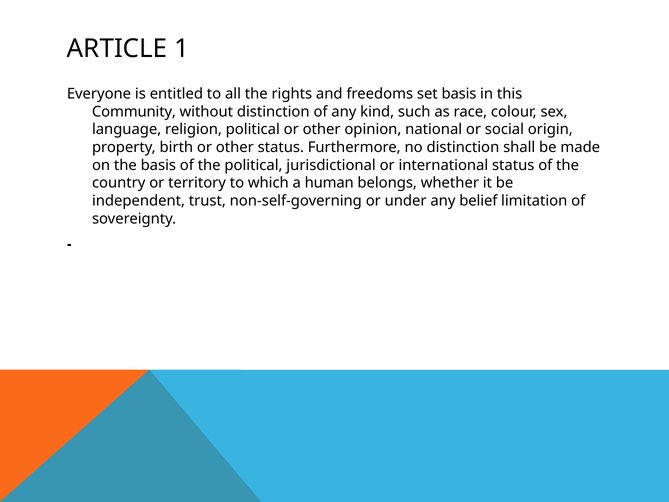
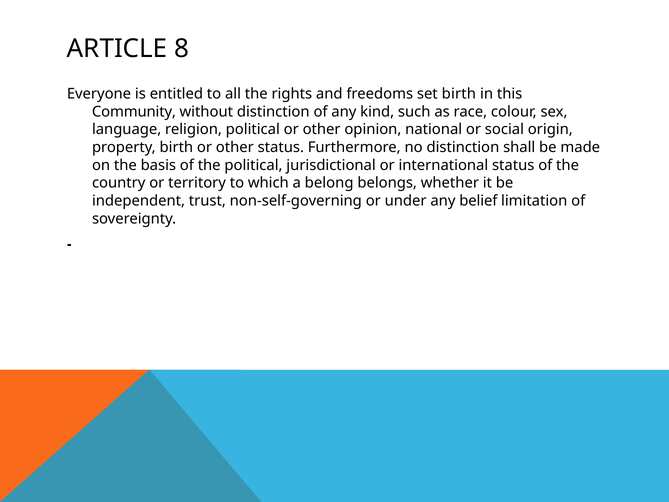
1: 1 -> 8
set basis: basis -> birth
human: human -> belong
